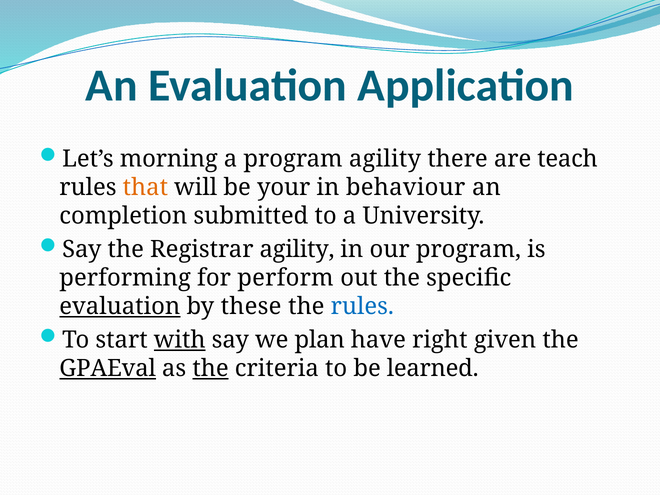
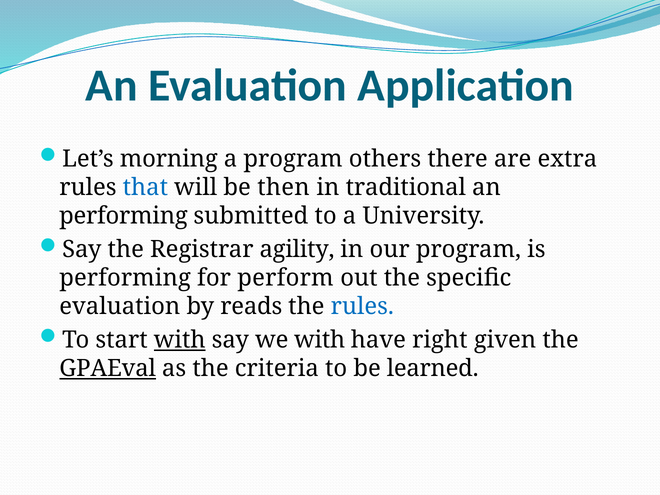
program agility: agility -> others
teach: teach -> extra
that colour: orange -> blue
your: your -> then
behaviour: behaviour -> traditional
completion at (123, 216): completion -> performing
evaluation at (120, 307) underline: present -> none
these: these -> reads
we plan: plan -> with
the at (211, 368) underline: present -> none
